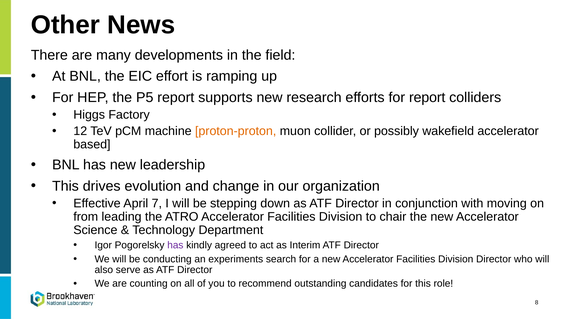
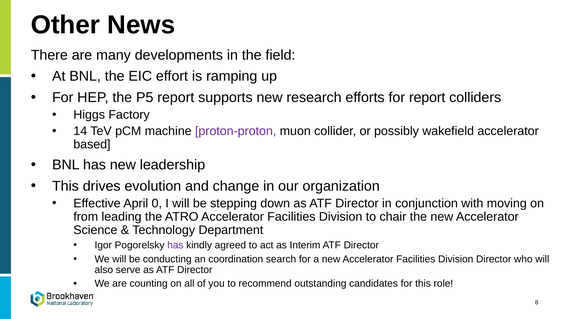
12: 12 -> 14
proton-proton colour: orange -> purple
7: 7 -> 0
experiments: experiments -> coordination
